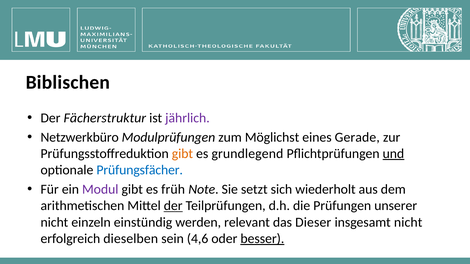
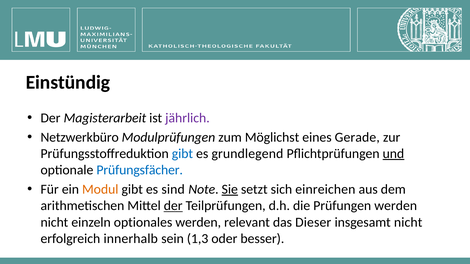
Biblischen: Biblischen -> Einstündig
Fächerstruktur: Fächerstruktur -> Magisterarbeit
gibt at (182, 154) colour: orange -> blue
Modul colour: purple -> orange
früh: früh -> sind
Sie underline: none -> present
wiederholt: wiederholt -> einreichen
Prüfungen unserer: unserer -> werden
einstündig: einstündig -> optionales
dieselben: dieselben -> innerhalb
4,6: 4,6 -> 1,3
besser underline: present -> none
